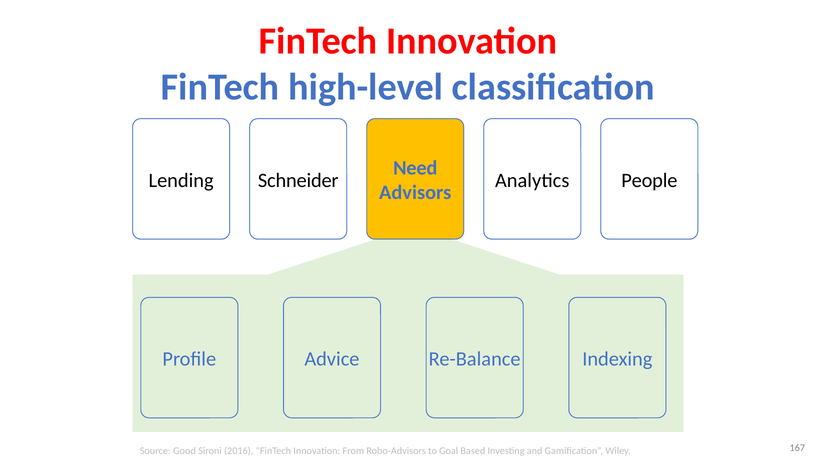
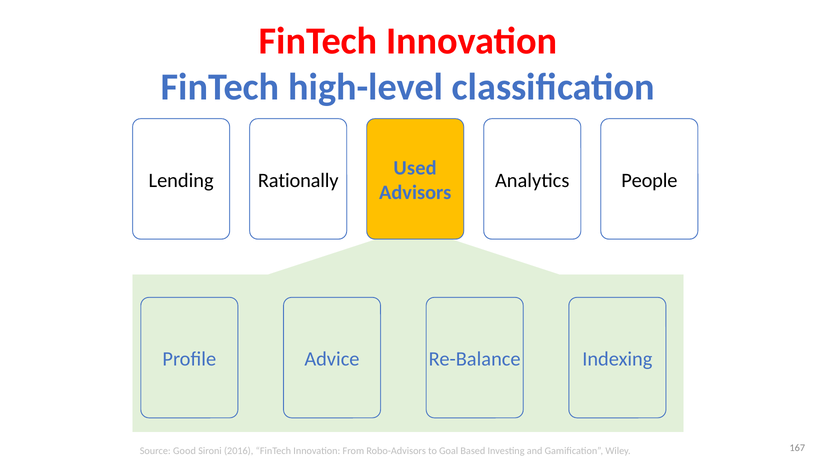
Need: Need -> Used
Schneider: Schneider -> Rationally
